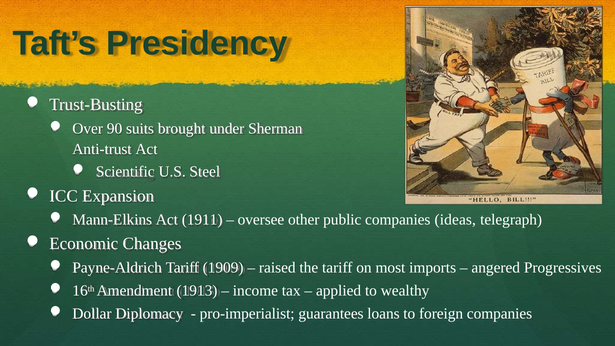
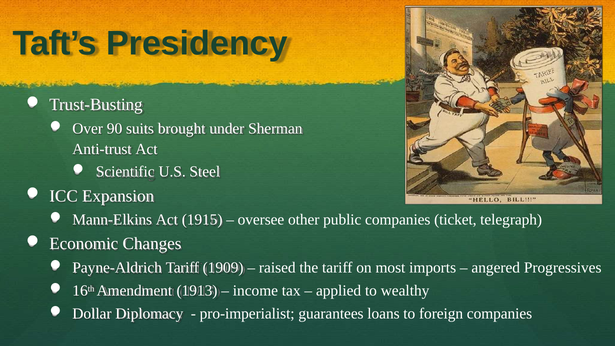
1911: 1911 -> 1915
ideas: ideas -> ticket
